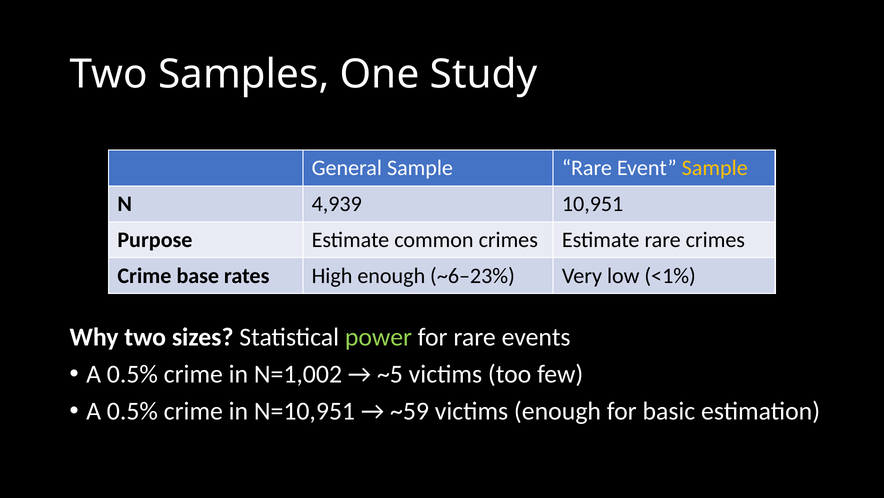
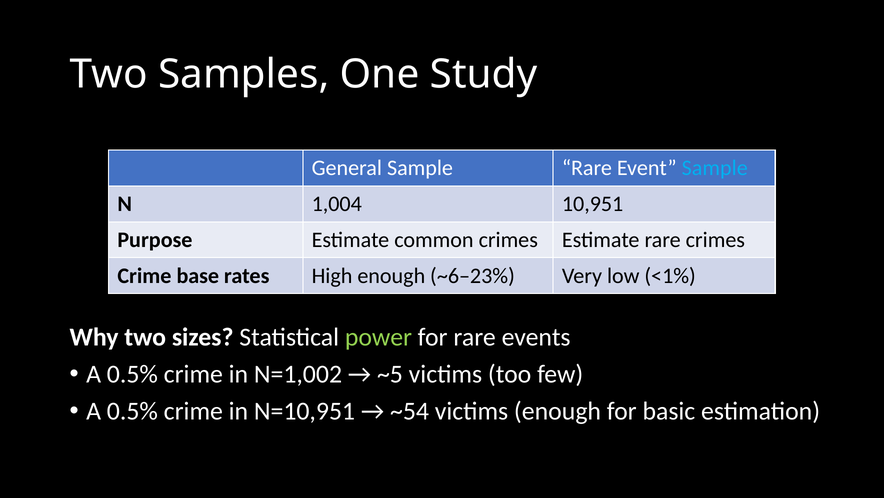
Sample at (715, 168) colour: yellow -> light blue
4,939: 4,939 -> 1,004
~59: ~59 -> ~54
